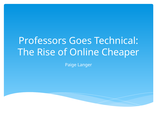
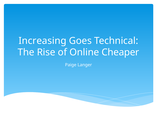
Professors: Professors -> Increasing
